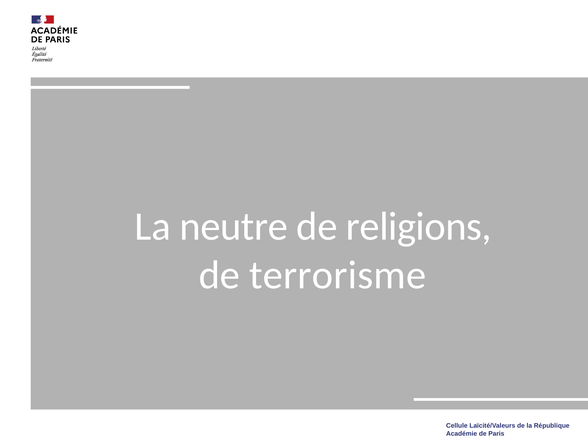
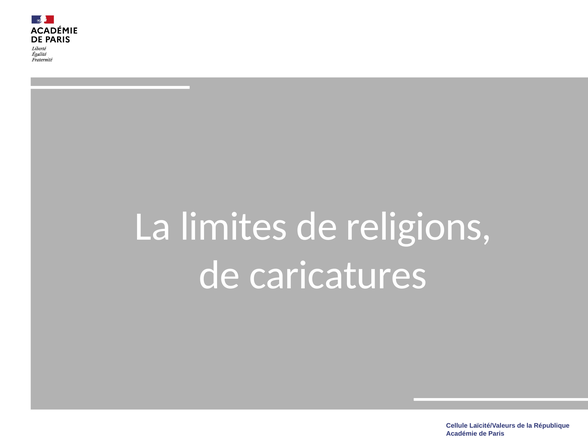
neutre: neutre -> limites
terrorisme: terrorisme -> caricatures
